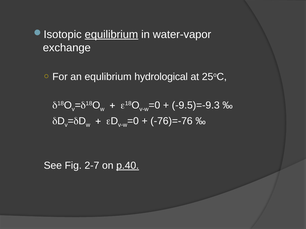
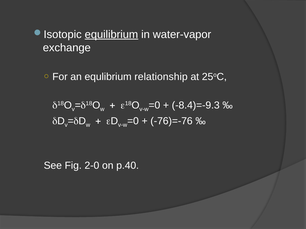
hydrological: hydrological -> relationship
-9.5)=-9.3: -9.5)=-9.3 -> -8.4)=-9.3
2-7: 2-7 -> 2-0
p.40 underline: present -> none
